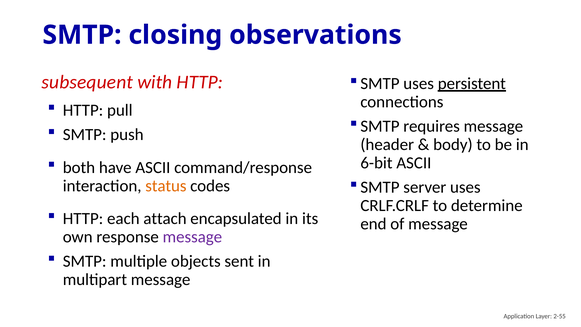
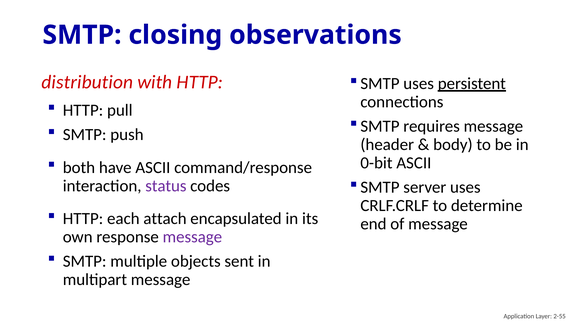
subsequent: subsequent -> distribution
6-bit: 6-bit -> 0-bit
status colour: orange -> purple
